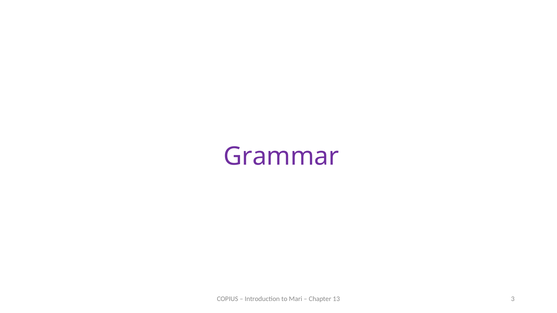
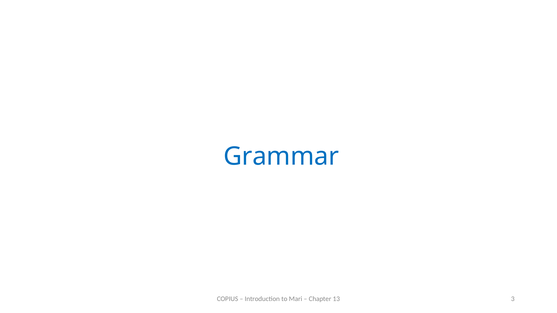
Grammar colour: purple -> blue
